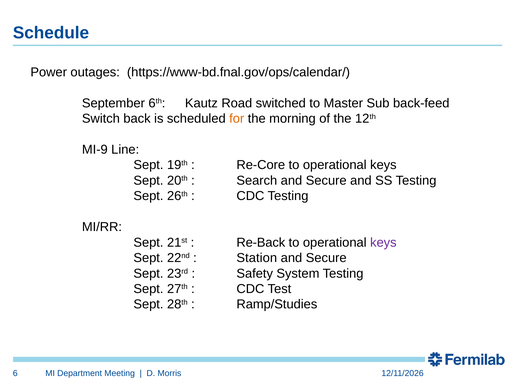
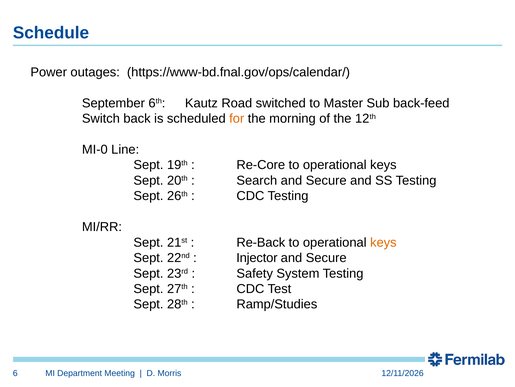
MI-9: MI-9 -> MI-0
keys at (383, 242) colour: purple -> orange
Station: Station -> Injector
